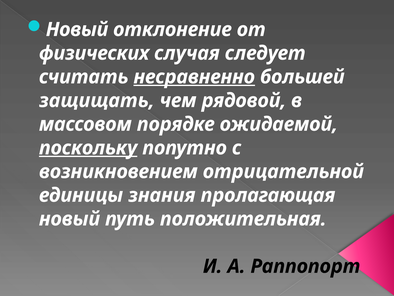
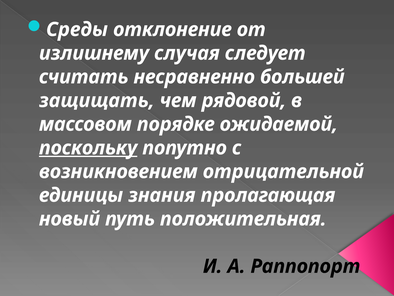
Новый at (77, 29): Новый -> Среды
физических: физических -> излишнему
несравненно underline: present -> none
